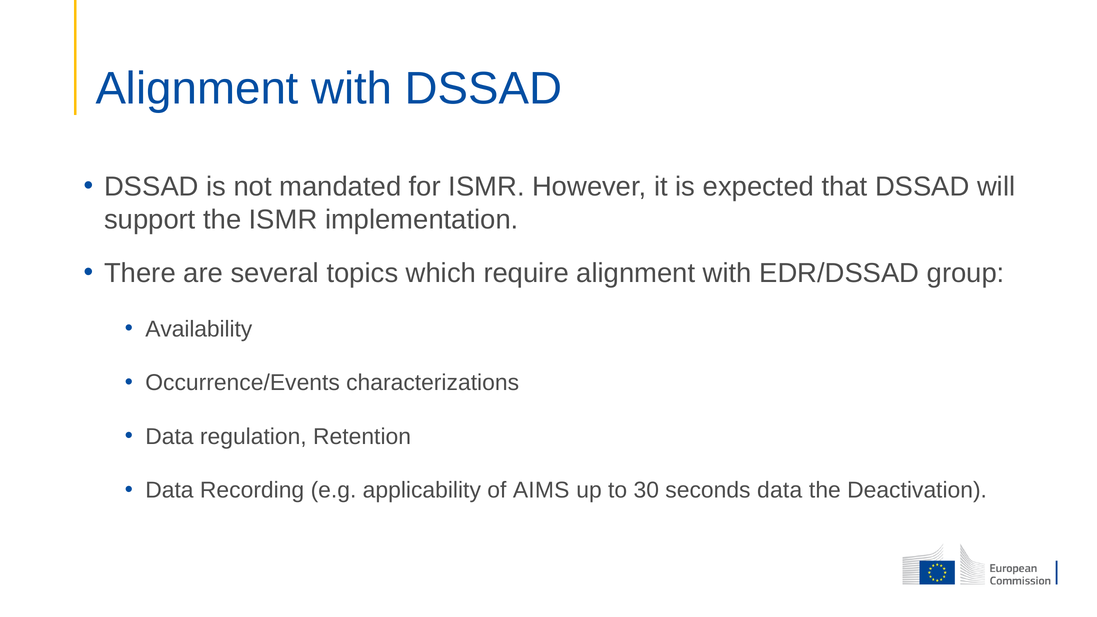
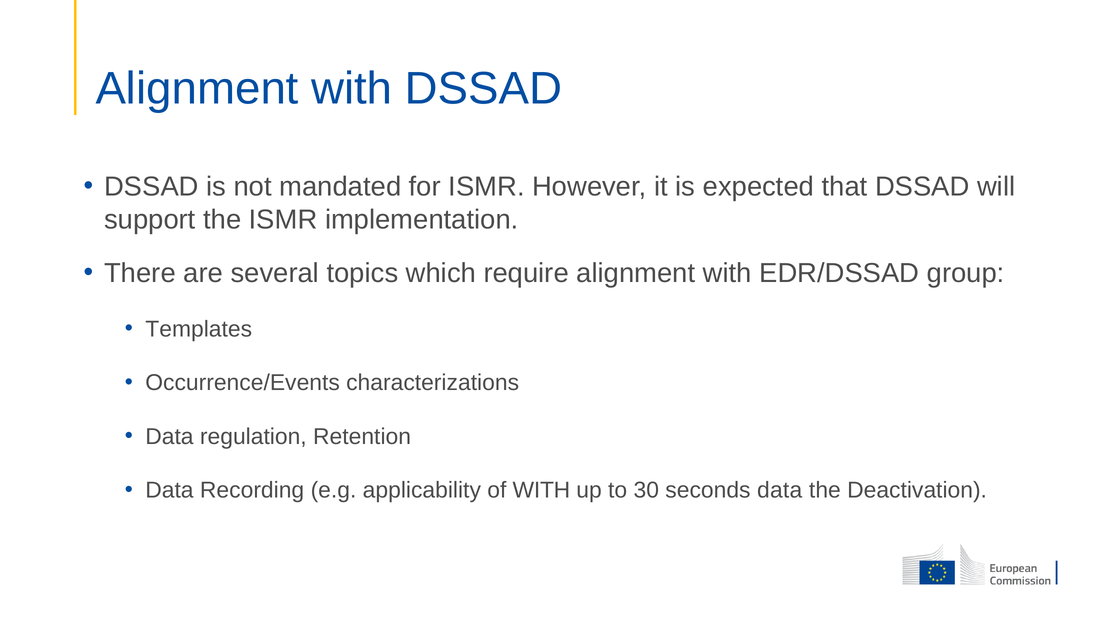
Availability: Availability -> Templates
of AIMS: AIMS -> WITH
